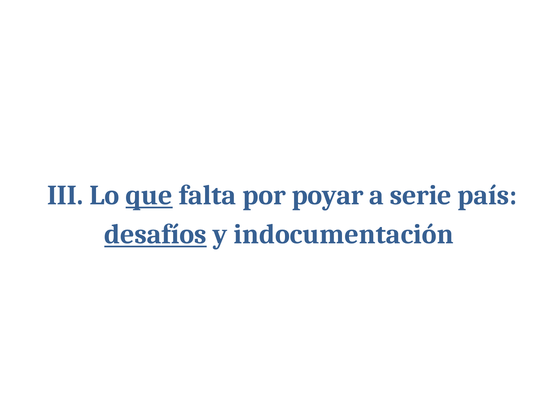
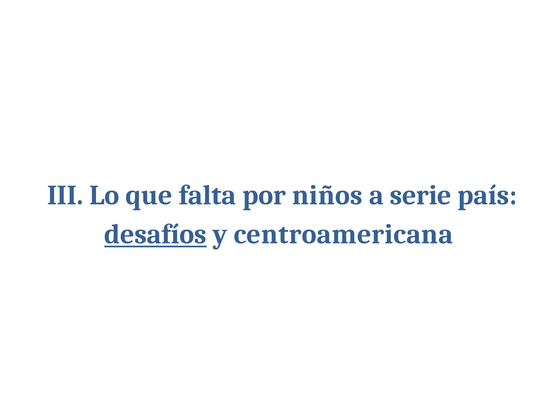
que underline: present -> none
poyar: poyar -> niños
indocumentación: indocumentación -> centroamericana
